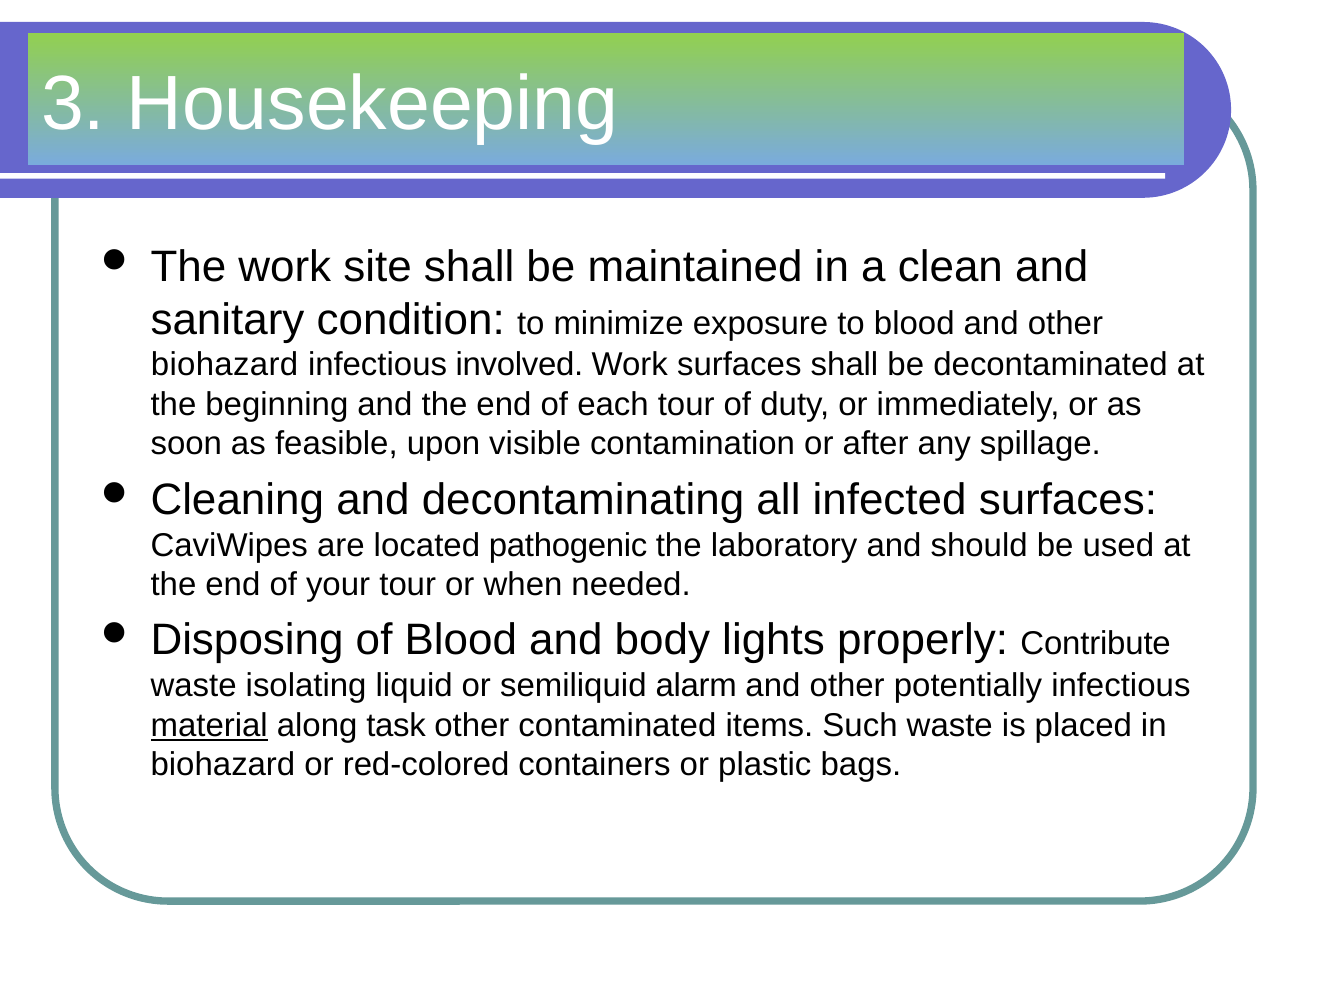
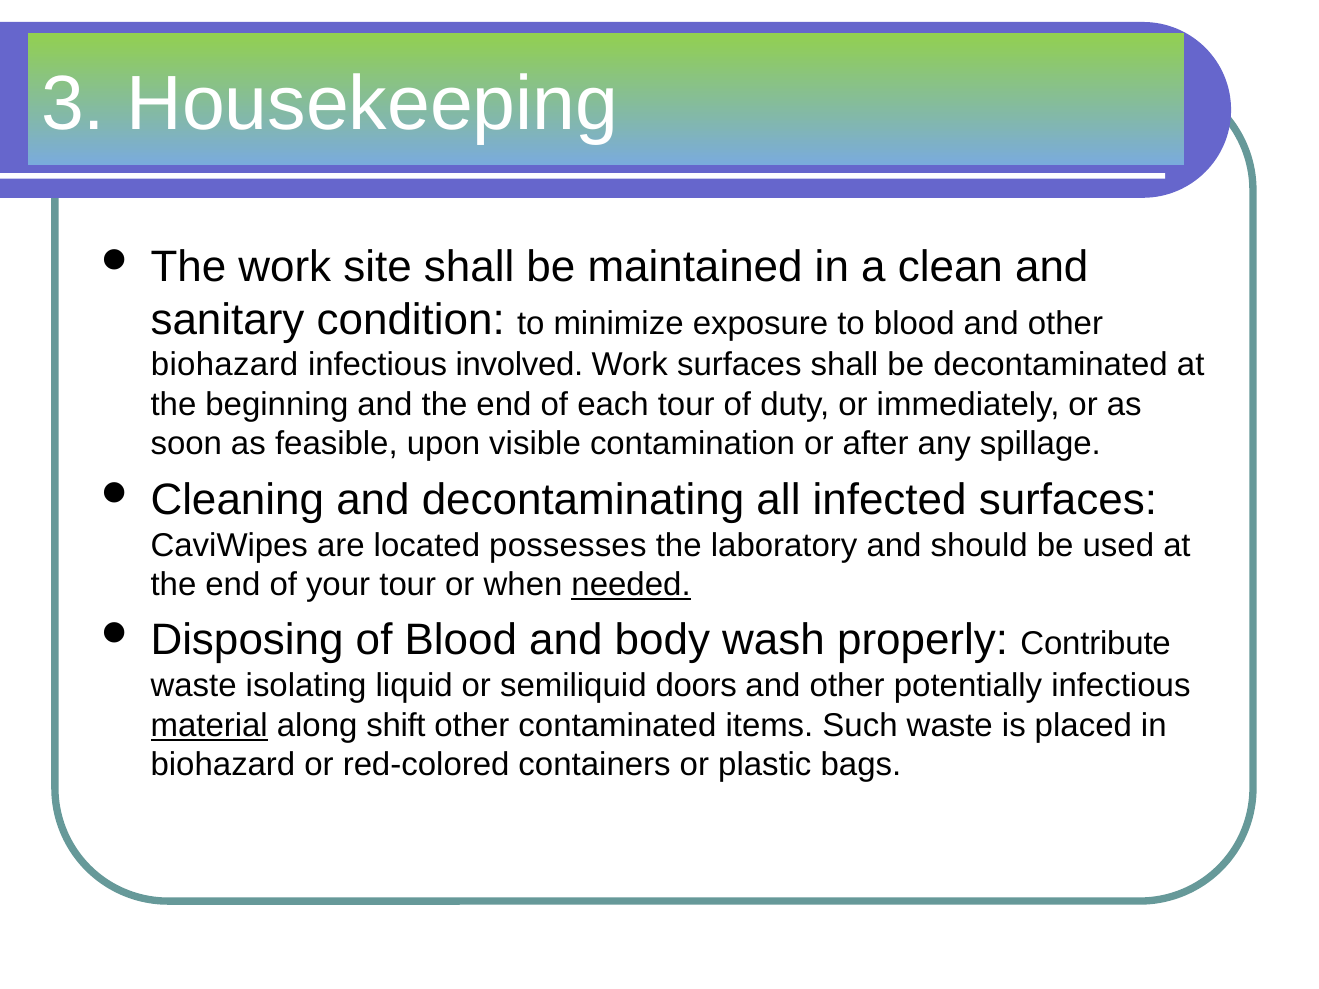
pathogenic: pathogenic -> possesses
needed underline: none -> present
lights: lights -> wash
alarm: alarm -> doors
task: task -> shift
